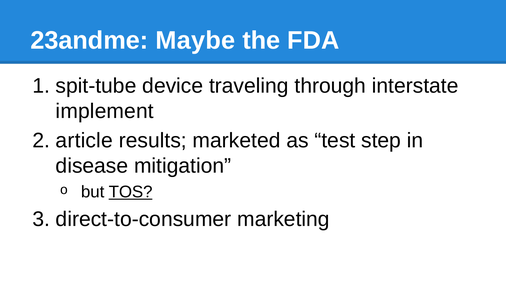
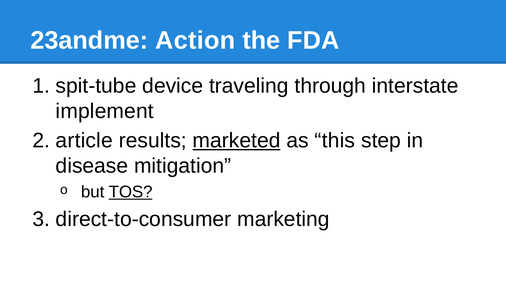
Maybe: Maybe -> Action
marketed underline: none -> present
test: test -> this
